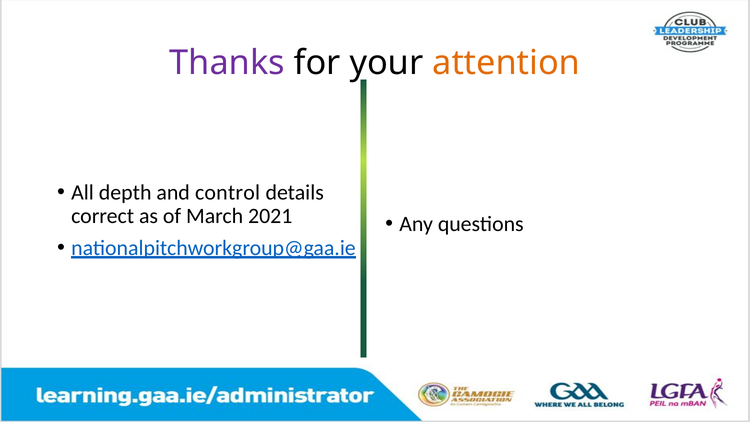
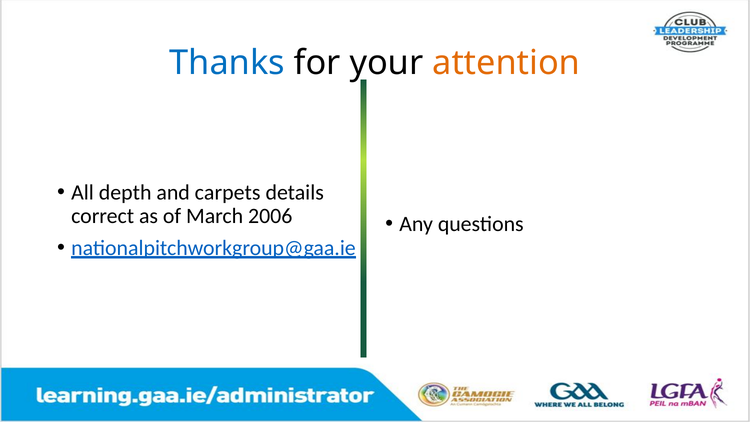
Thanks colour: purple -> blue
control: control -> carpets
2021: 2021 -> 2006
